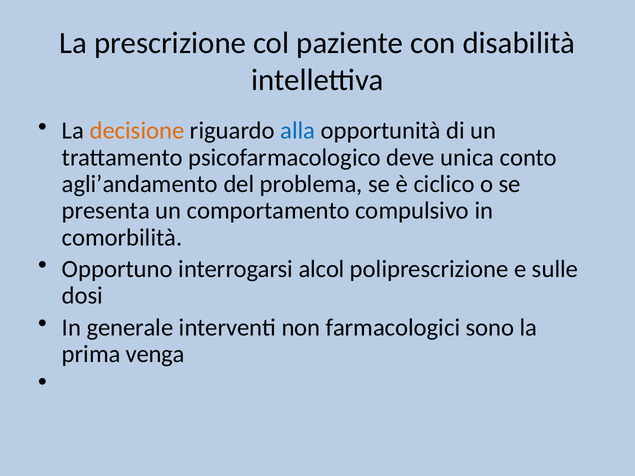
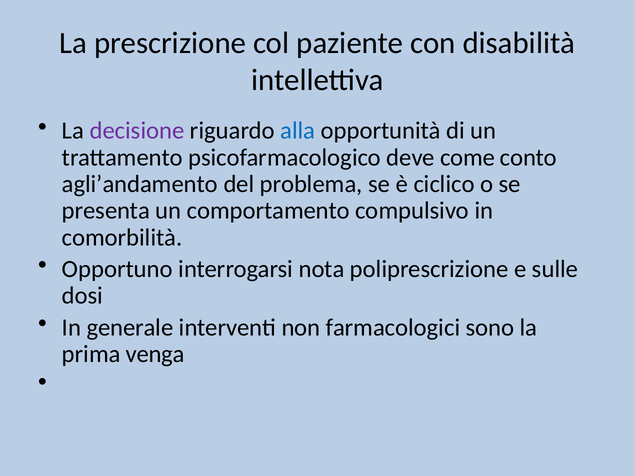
decisione colour: orange -> purple
unica: unica -> come
alcol: alcol -> nota
